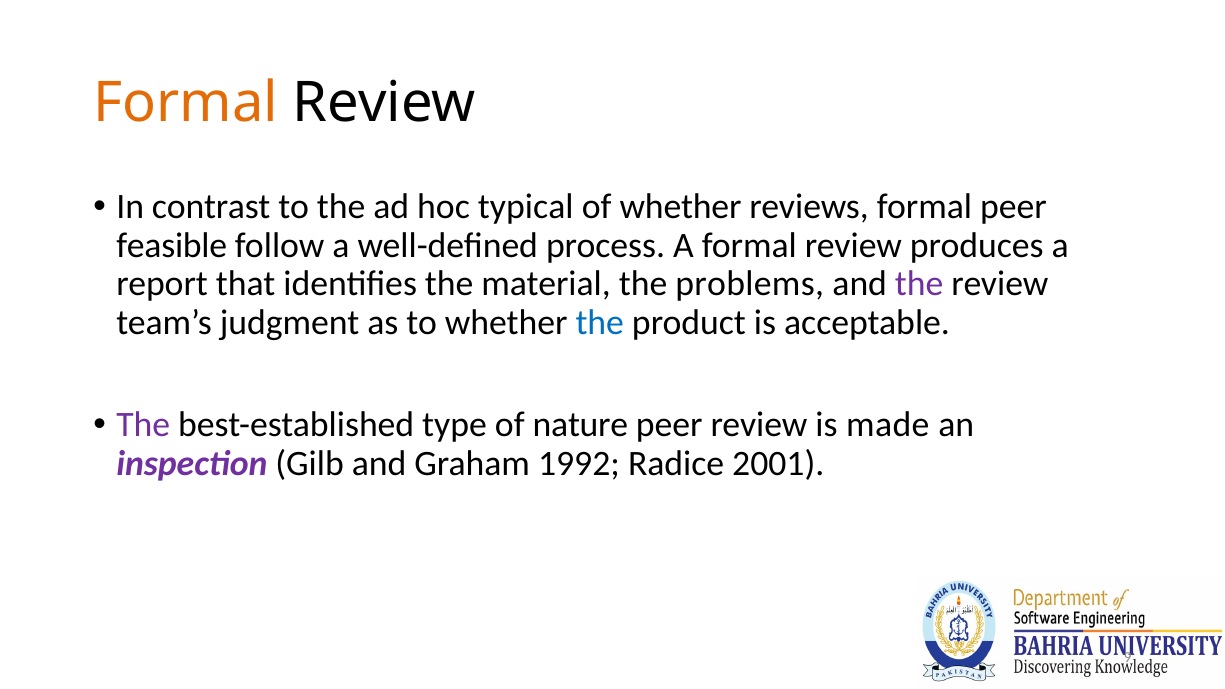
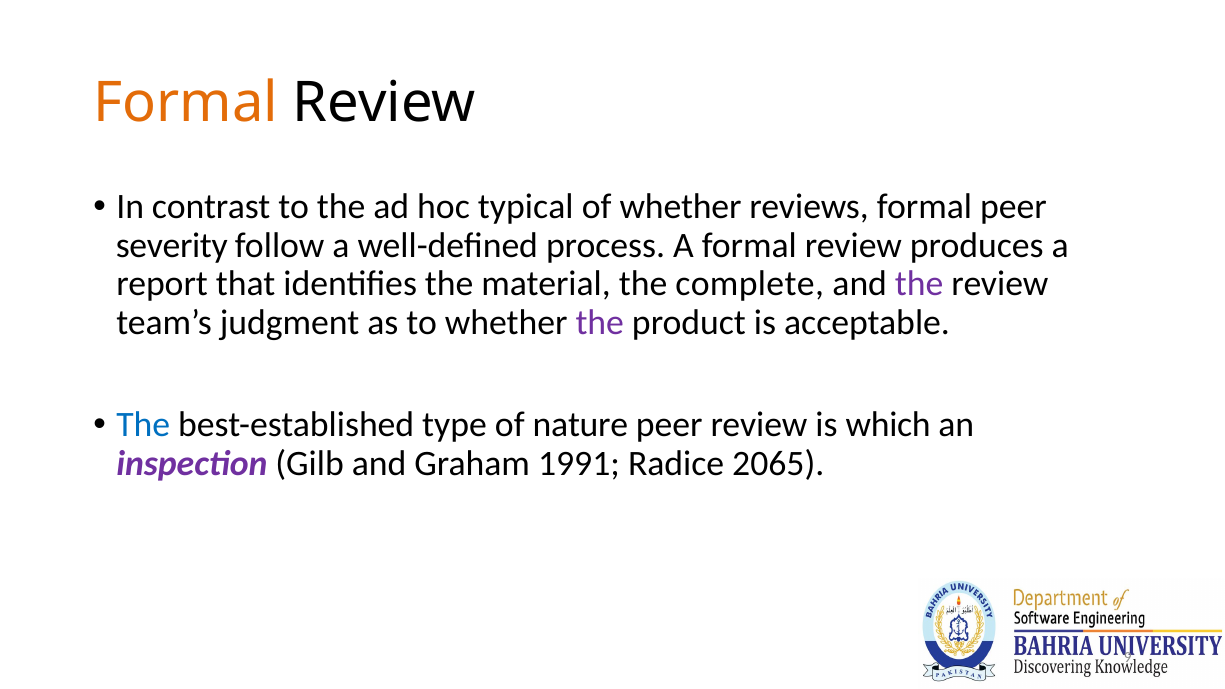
feasible: feasible -> severity
problems: problems -> complete
the at (600, 323) colour: blue -> purple
The at (143, 425) colour: purple -> blue
made: made -> which
1992: 1992 -> 1991
2001: 2001 -> 2065
